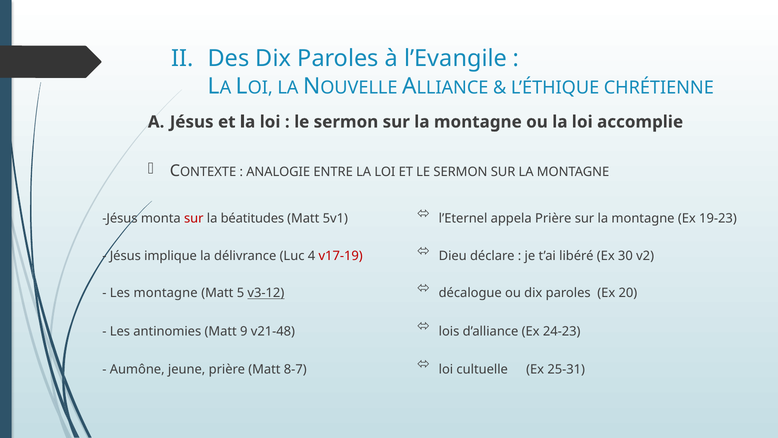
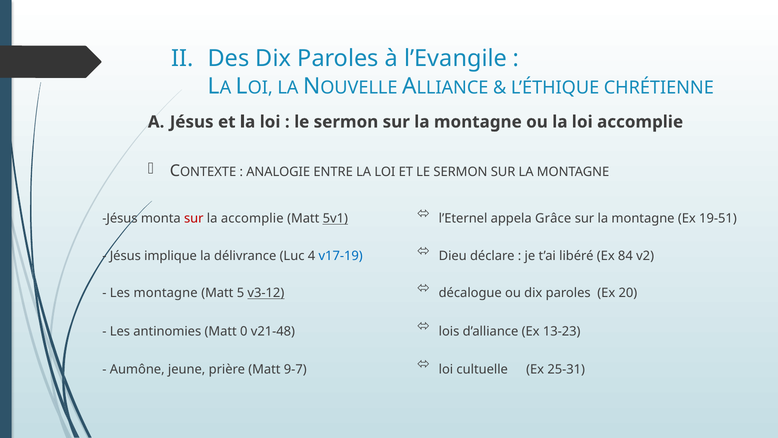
la béatitudes: béatitudes -> accomplie
5v1 underline: none -> present
appela Prière: Prière -> Grâce
19-23: 19-23 -> 19-51
v17-19 colour: red -> blue
30: 30 -> 84
9: 9 -> 0
24-23: 24-23 -> 13-23
8-7: 8-7 -> 9-7
